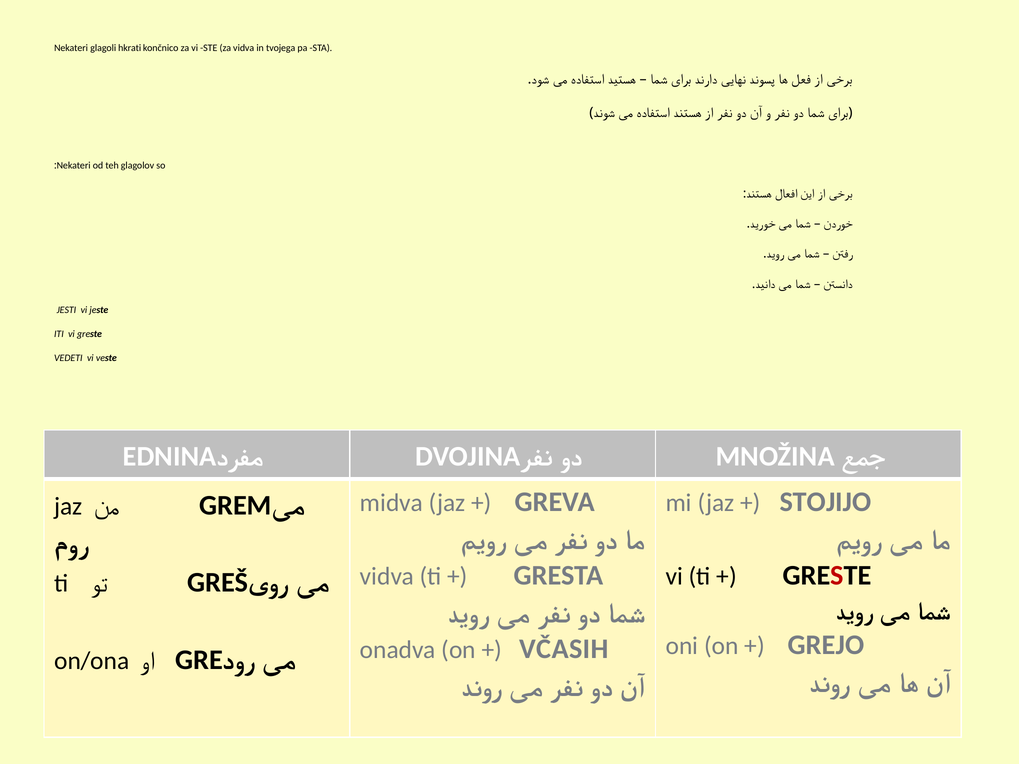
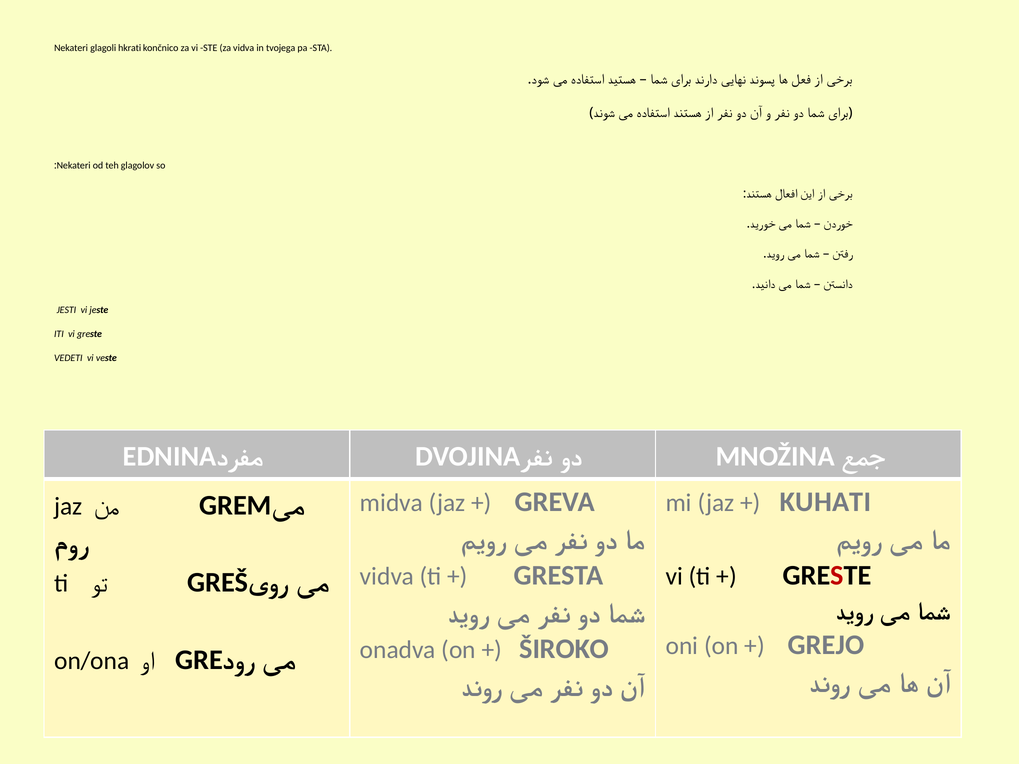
STOJIJO: STOJIJO -> KUHATI
VČASIH: VČASIH -> ŠIROKO
